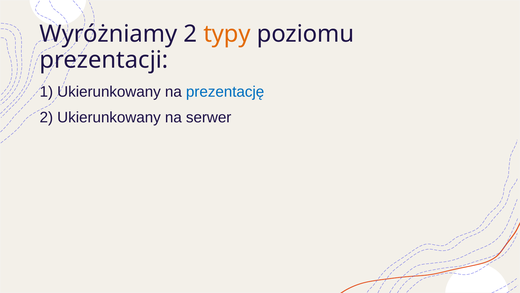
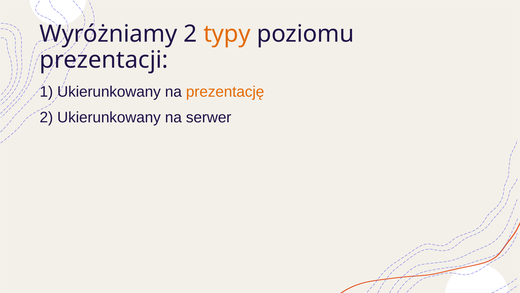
prezentację colour: blue -> orange
